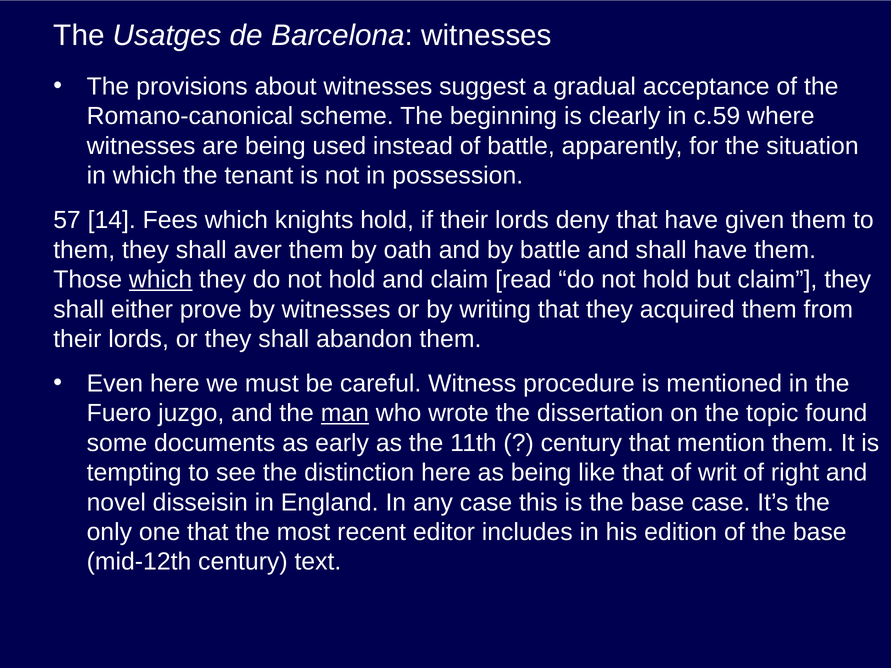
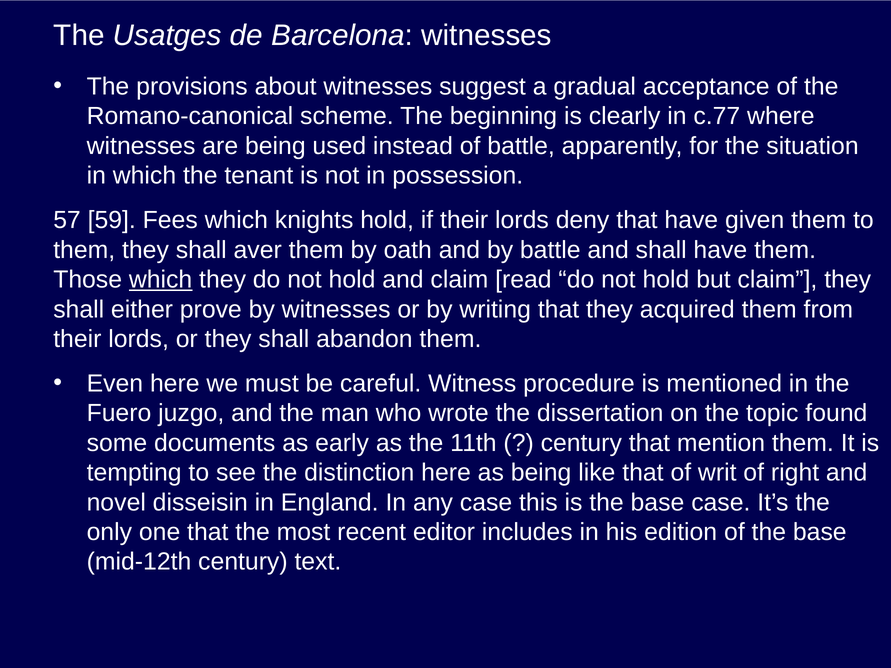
c.59: c.59 -> c.77
14: 14 -> 59
man underline: present -> none
